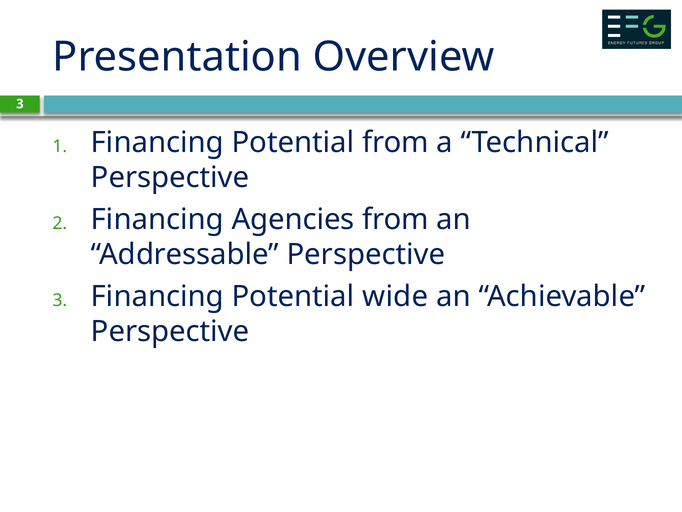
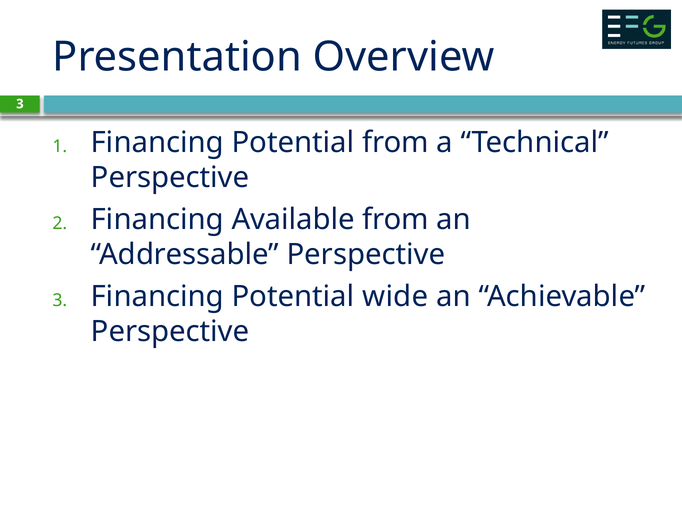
Agencies: Agencies -> Available
